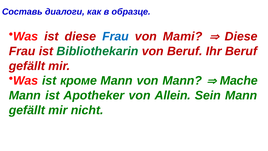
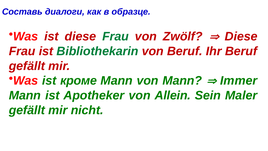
Frau at (116, 36) colour: blue -> green
Mami: Mami -> Zwölf
Mache: Mache -> Immer
Sein Mann: Mann -> Maler
